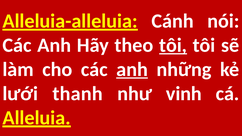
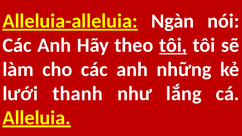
Cánh: Cánh -> Ngàn
anh at (132, 69) underline: present -> none
vinh: vinh -> lắng
